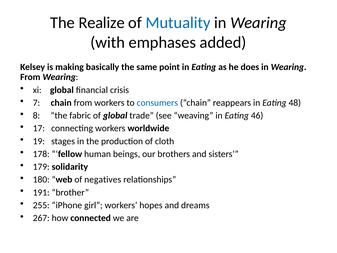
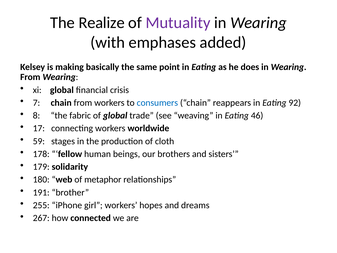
Mutuality colour: blue -> purple
48: 48 -> 92
19: 19 -> 59
negatives: negatives -> metaphor
